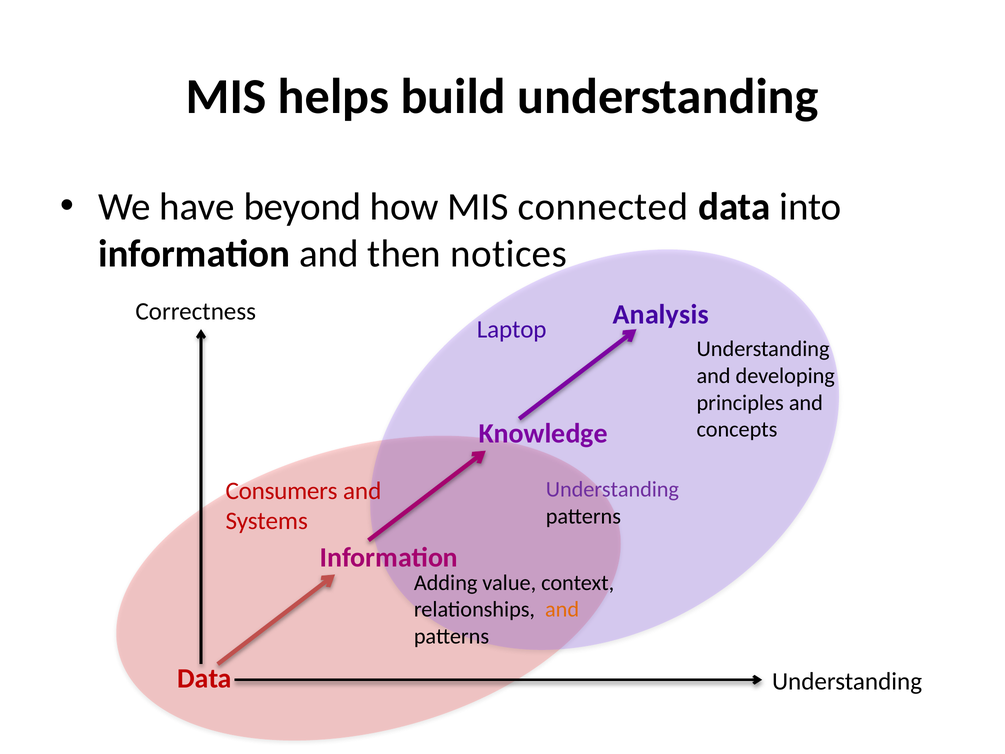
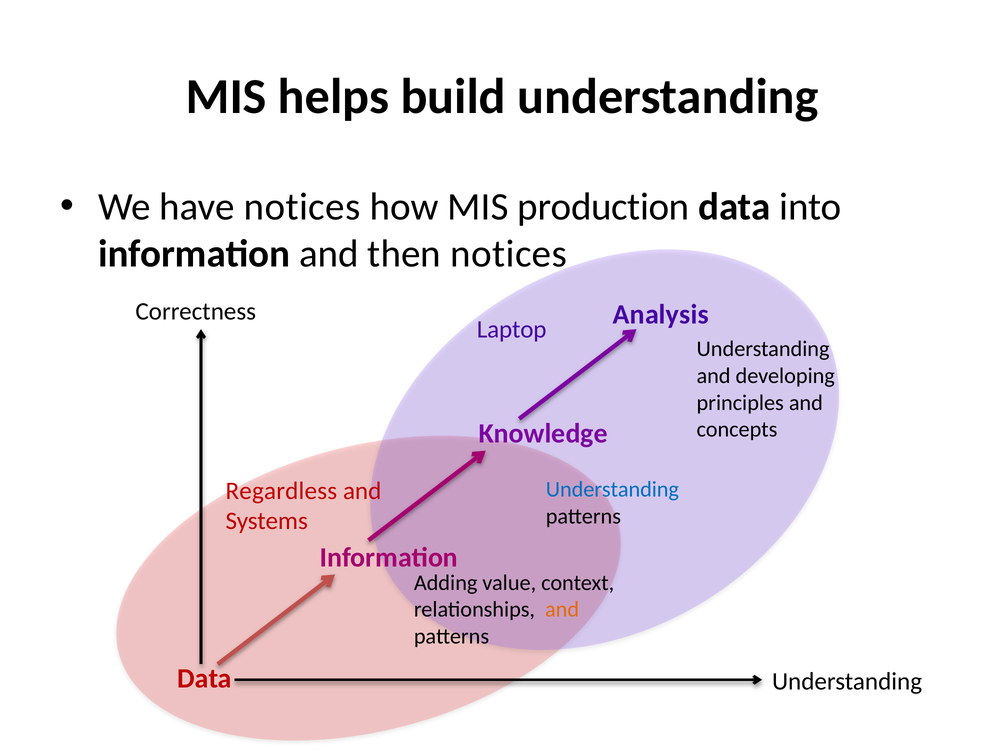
have beyond: beyond -> notices
connected: connected -> production
Understanding at (612, 489) colour: purple -> blue
Consumers: Consumers -> Regardless
